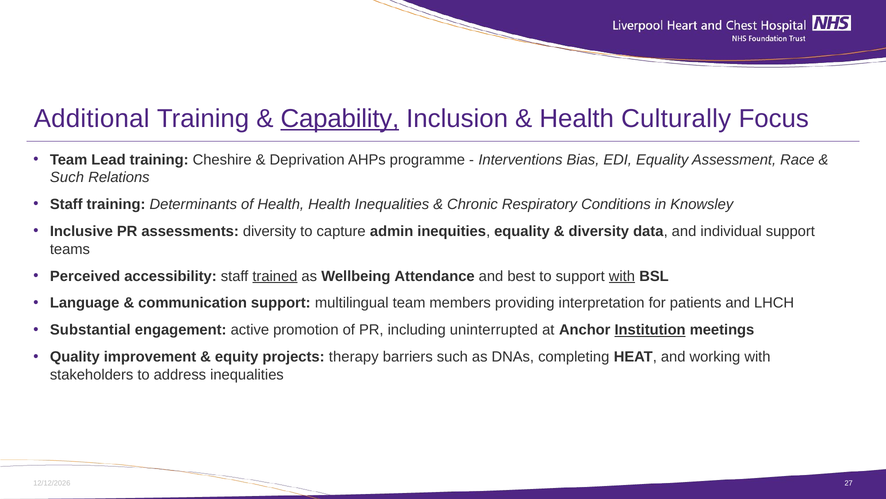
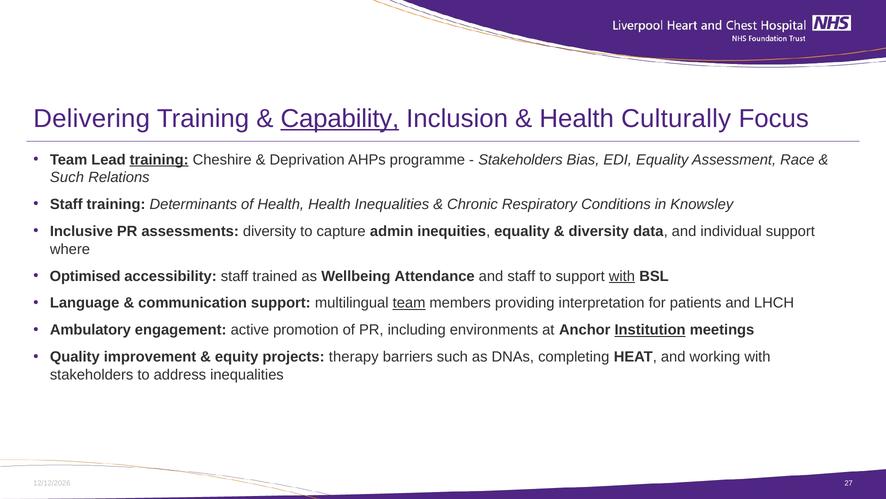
Additional: Additional -> Delivering
training at (159, 160) underline: none -> present
Interventions at (520, 160): Interventions -> Stakeholders
teams: teams -> where
Perceived: Perceived -> Optimised
trained underline: present -> none
and best: best -> staff
team at (409, 303) underline: none -> present
Substantial: Substantial -> Ambulatory
uninterrupted: uninterrupted -> environments
